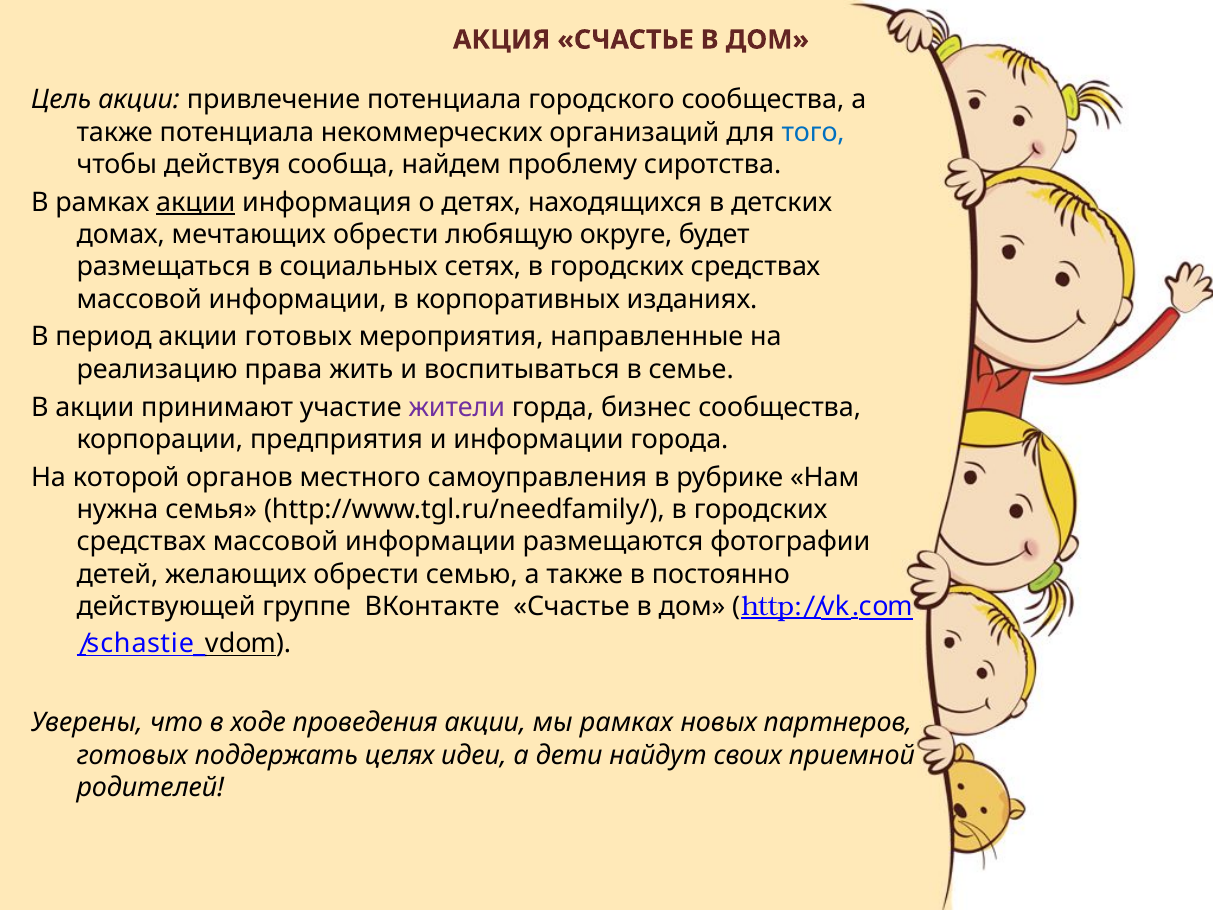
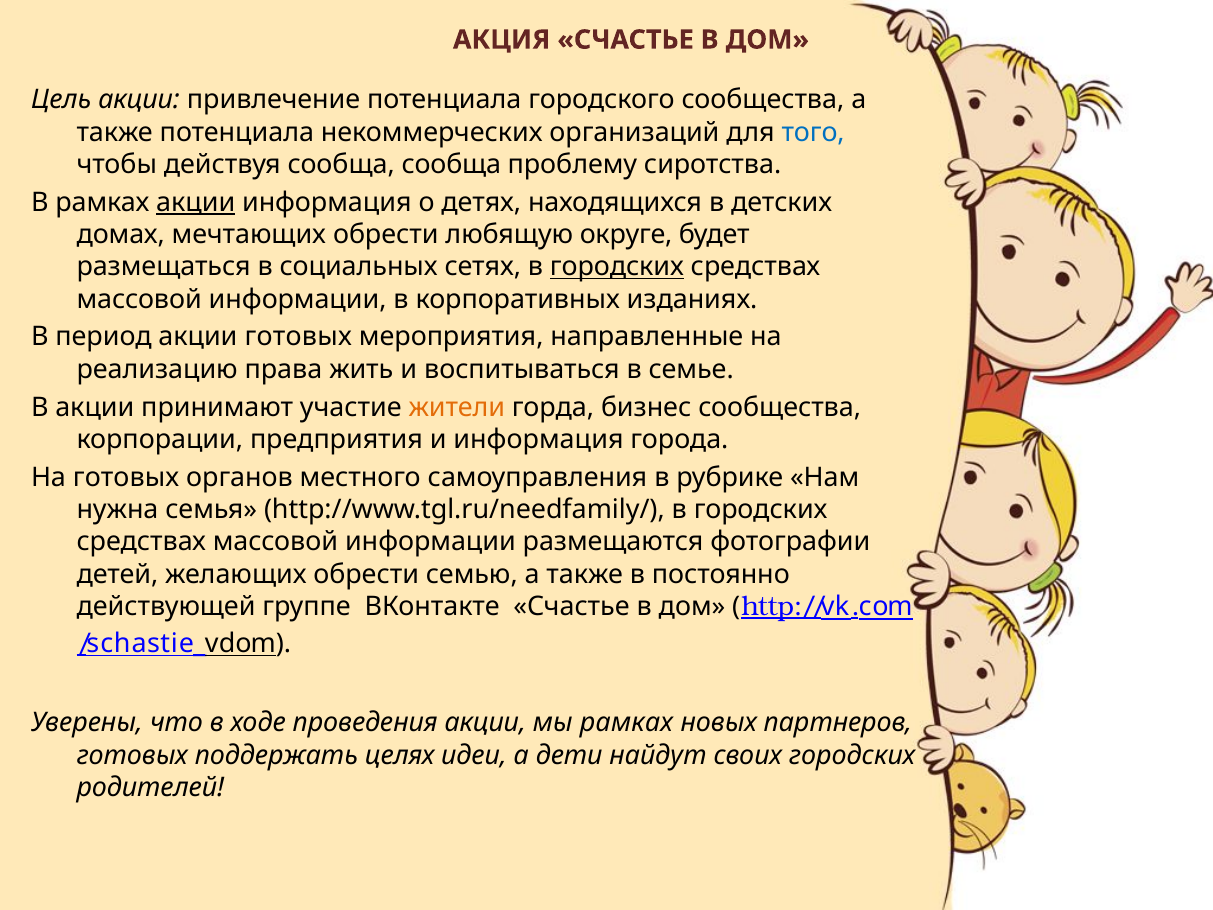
сообща найдем: найдем -> сообща
городских at (617, 267) underline: none -> present
жители colour: purple -> orange
и информации: информации -> информация
На которой: которой -> готовых
своих приемной: приемной -> городских
